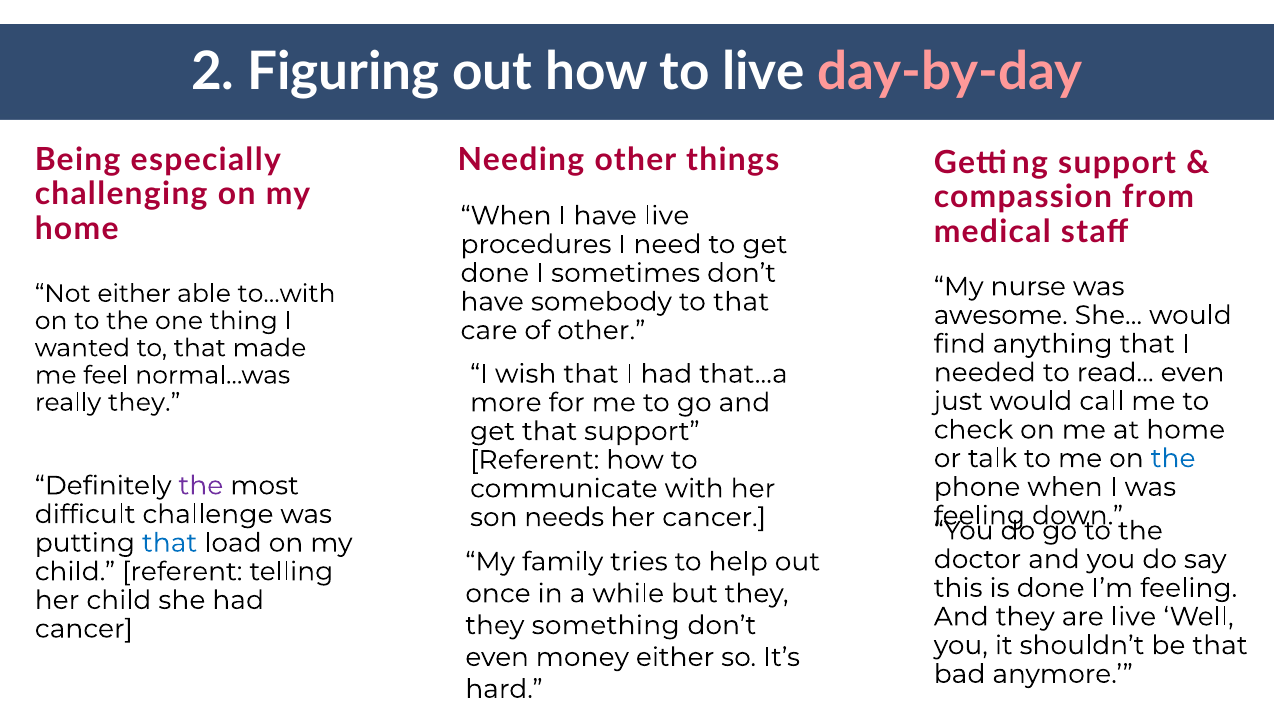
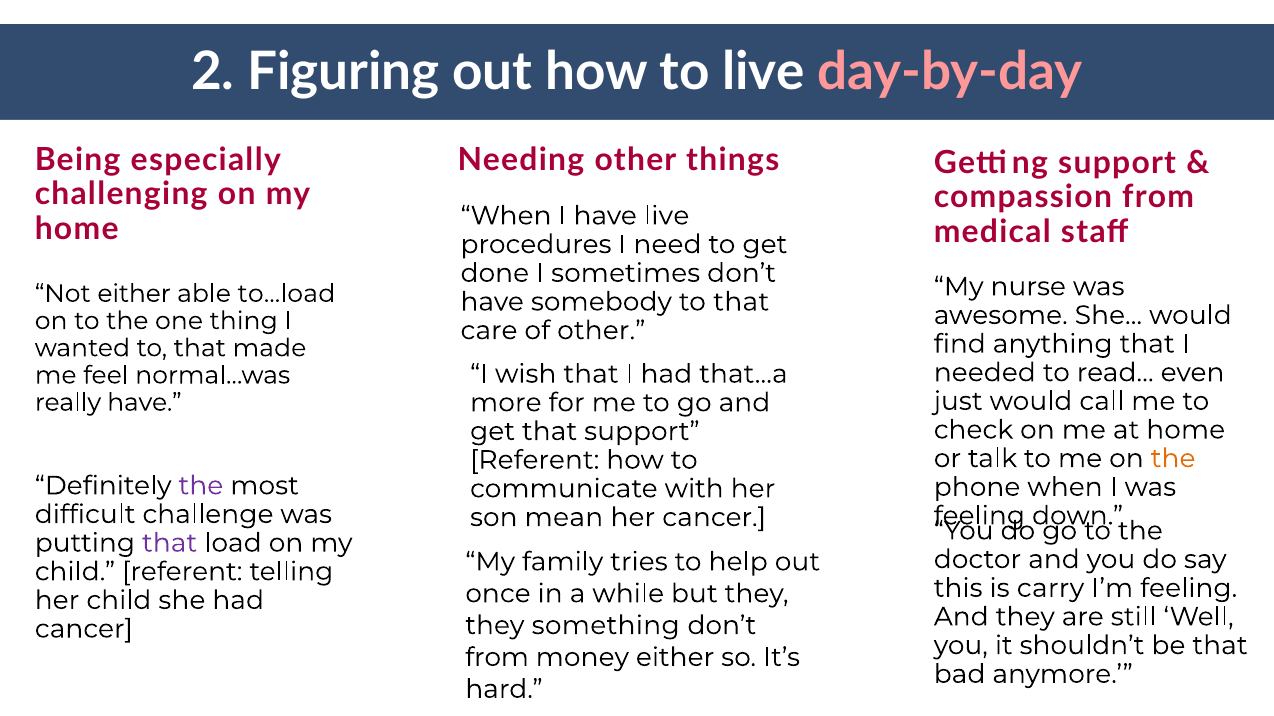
to…with: to…with -> to…load
really they: they -> have
the at (1173, 459) colour: blue -> orange
needs: needs -> mean
that at (170, 543) colour: blue -> purple
is done: done -> carry
are live: live -> still
even at (497, 658): even -> from
